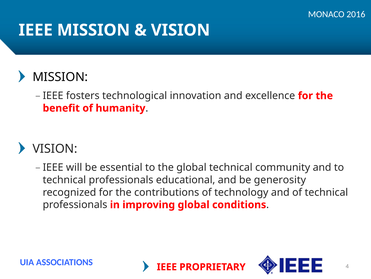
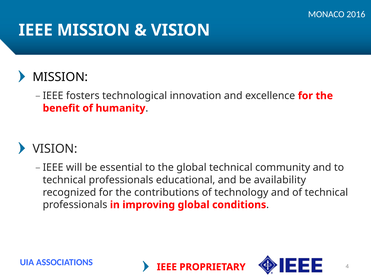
generosity: generosity -> availability
